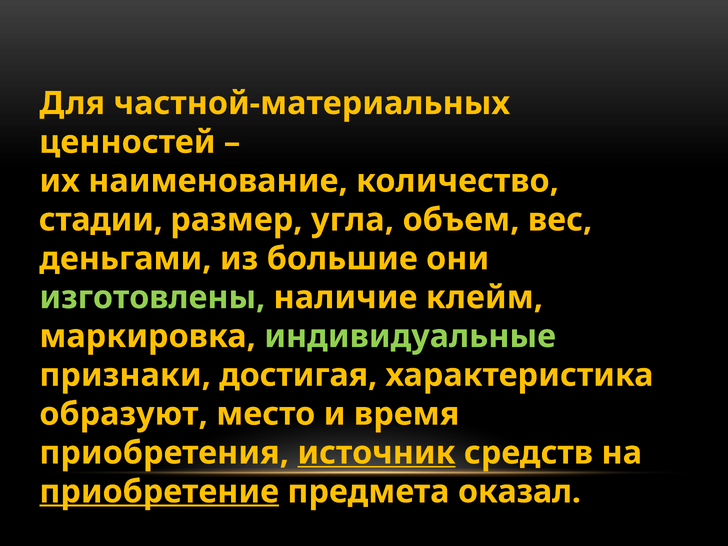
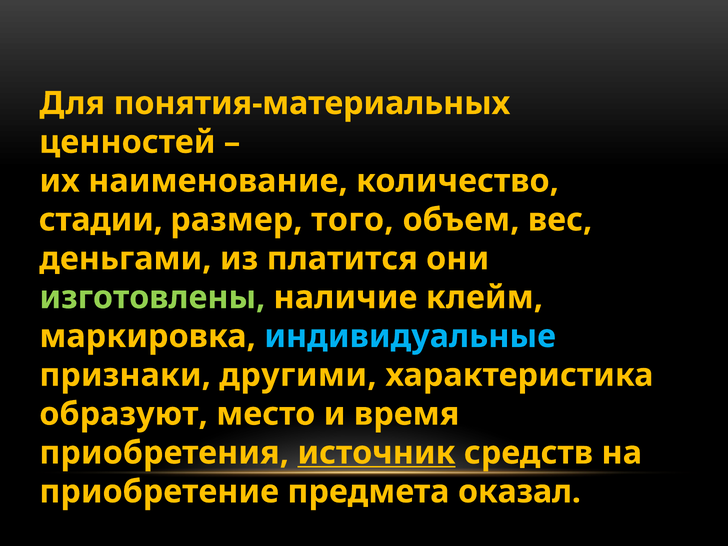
частной-материальных: частной-материальных -> понятия-материальных
угла: угла -> того
большие: большие -> платится
индивидуальные colour: light green -> light blue
достигая: достигая -> другими
приобретение underline: present -> none
